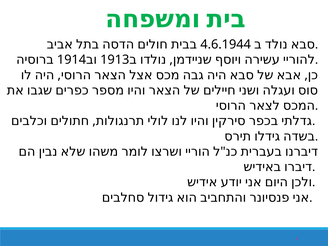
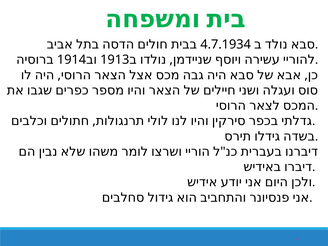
4.6.1944: 4.6.1944 -> 4.7.1934
